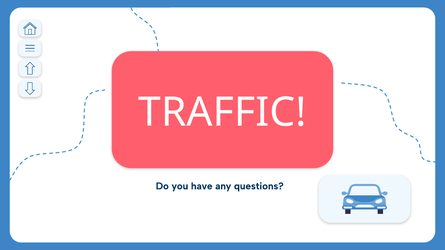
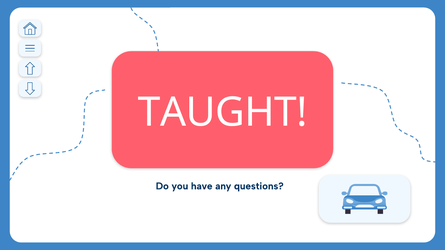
TRAFFIC: TRAFFIC -> TAUGHT
